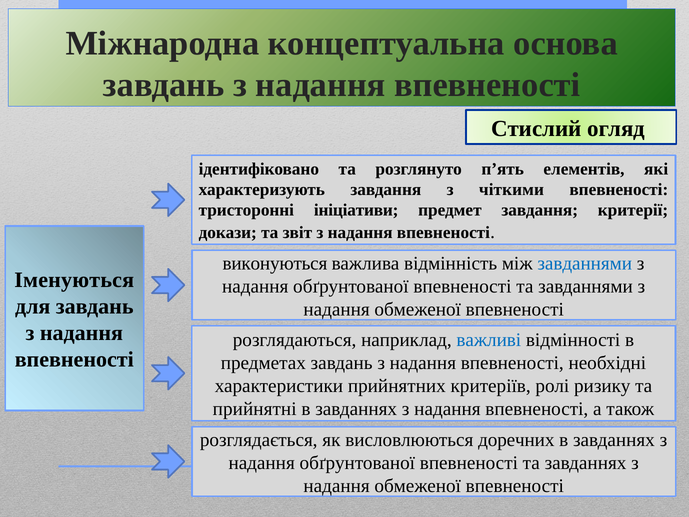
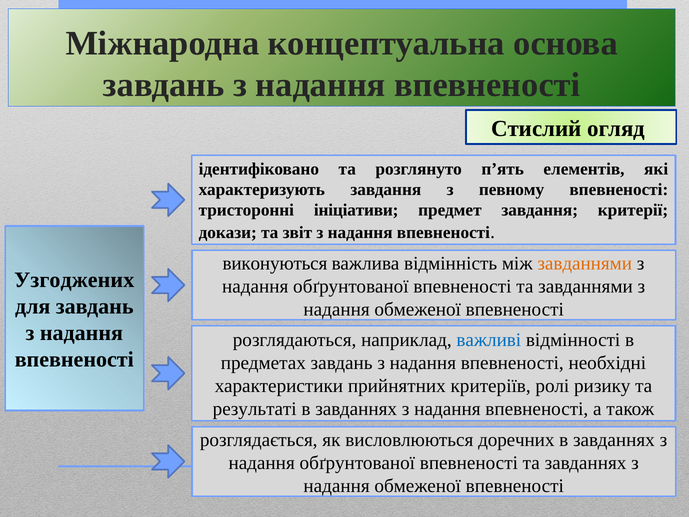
чіткими: чіткими -> певному
завданнями at (585, 263) colour: blue -> orange
Іменуються: Іменуються -> Узгоджених
прийнятні: прийнятні -> результаті
